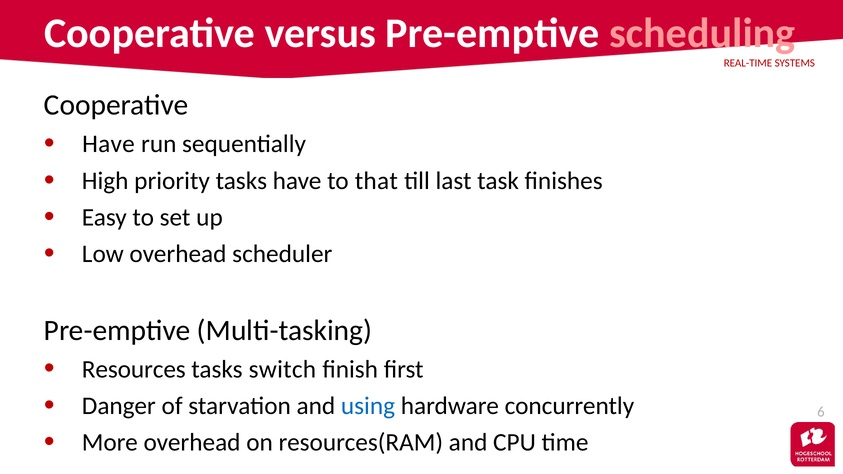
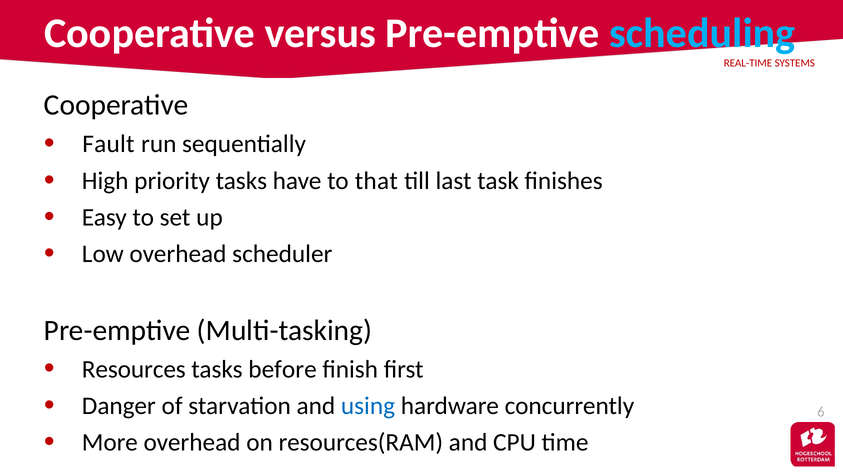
scheduling colour: pink -> light blue
Have at (108, 144): Have -> Fault
switch: switch -> before
